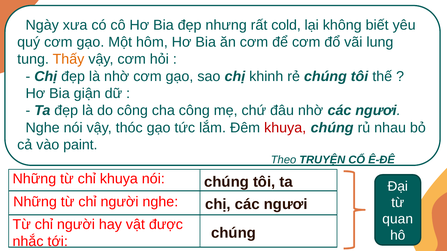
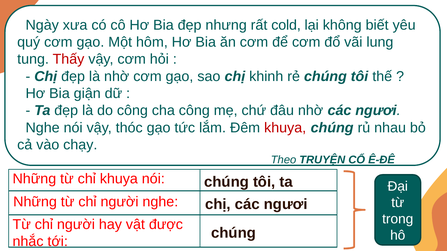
Thấy colour: orange -> red
paint: paint -> chạy
quan: quan -> trong
